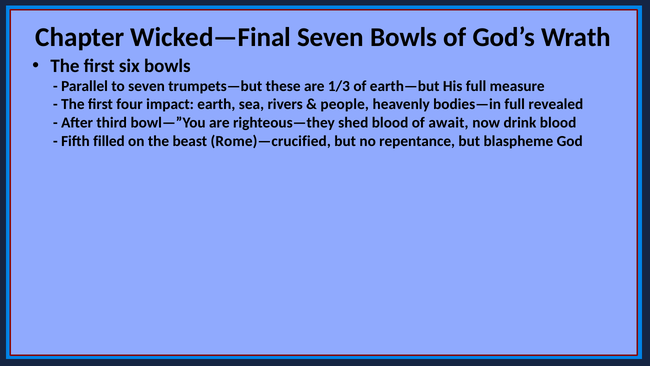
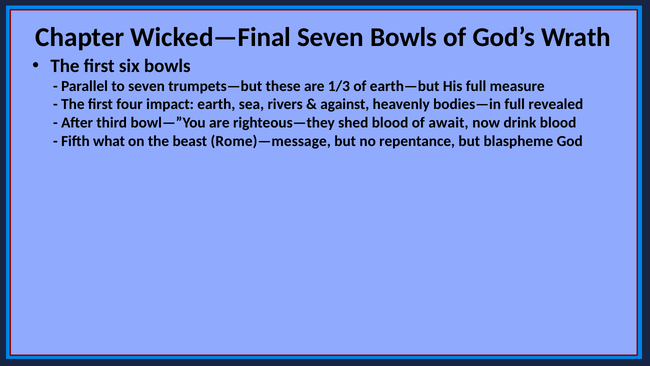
people: people -> against
filled: filled -> what
Rome)—crucified: Rome)—crucified -> Rome)—message
